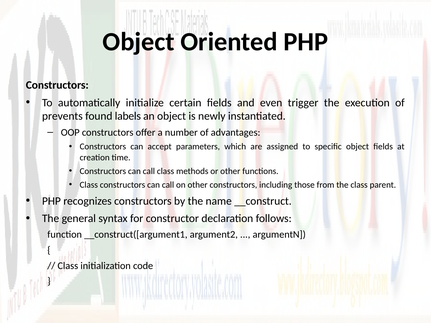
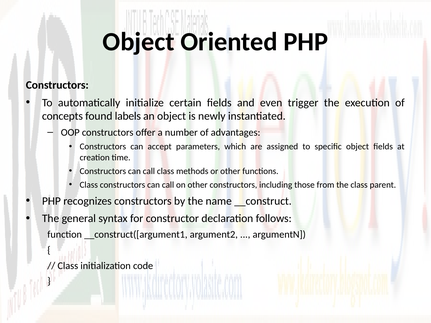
prevents: prevents -> concepts
